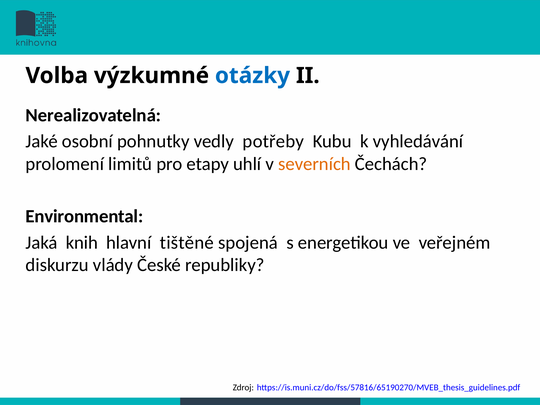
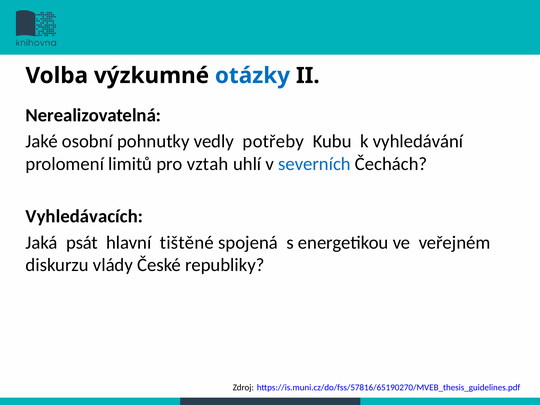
etapy: etapy -> vztah
severních colour: orange -> blue
Environmental: Environmental -> Vyhledávacích
knih: knih -> psát
